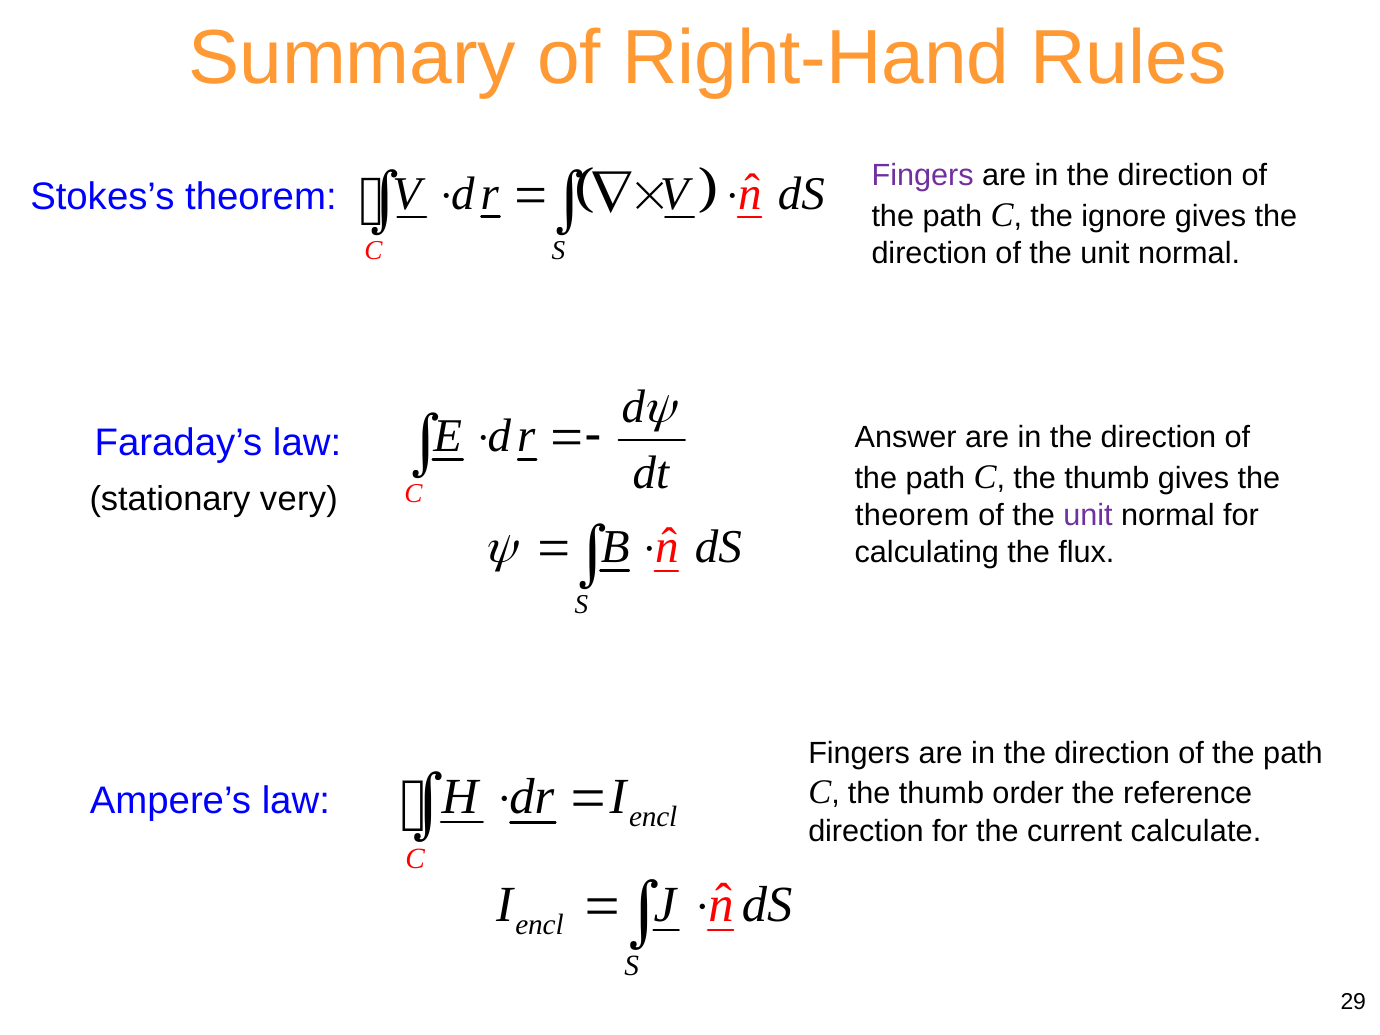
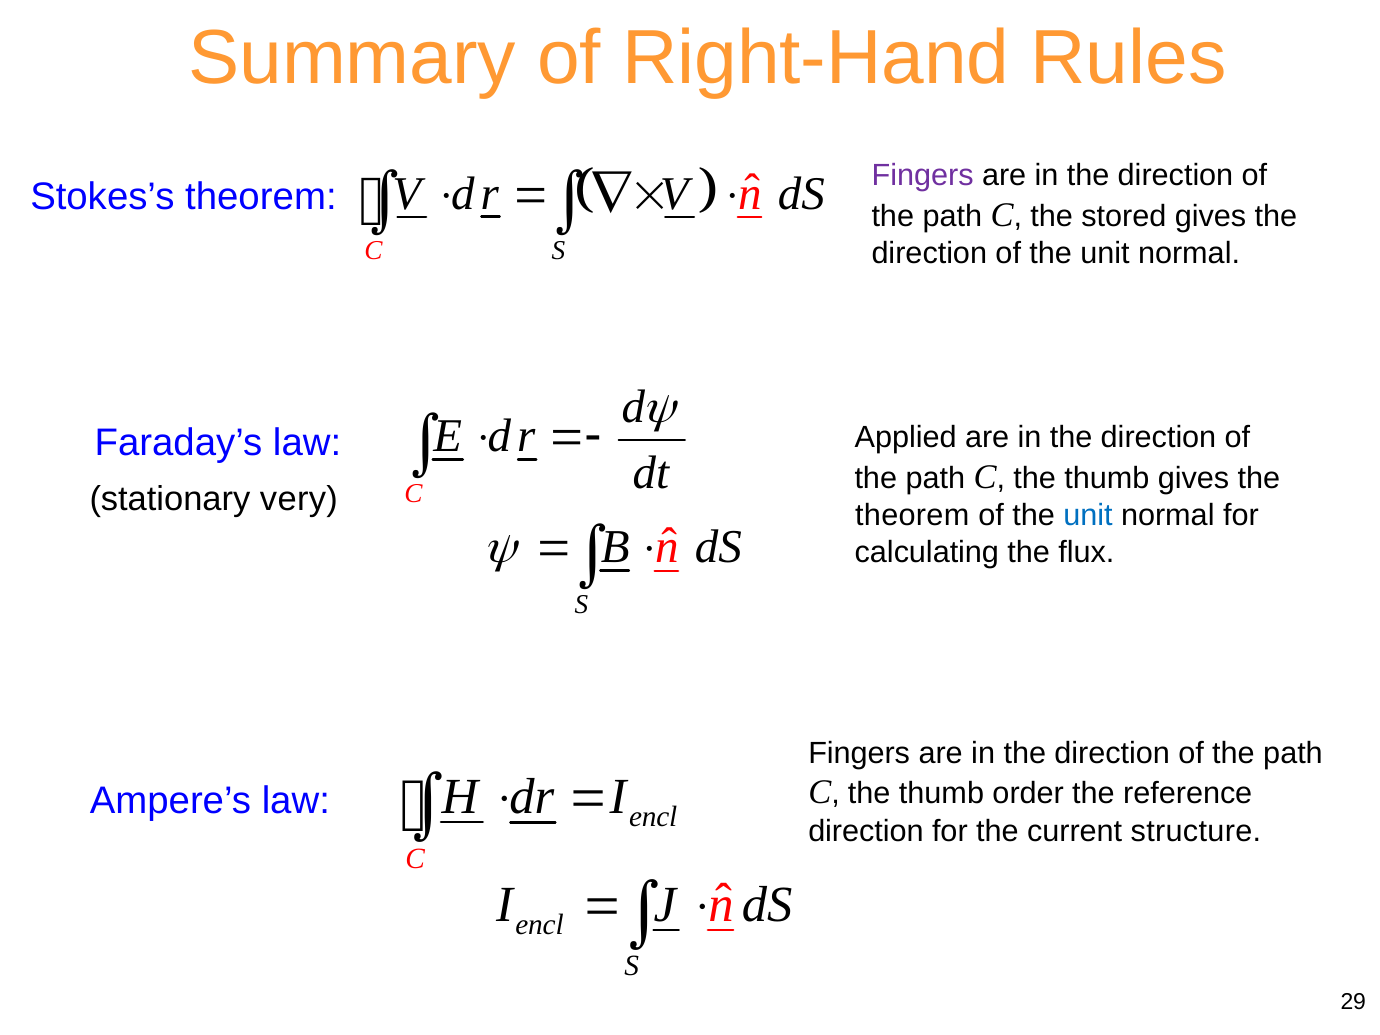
ignore: ignore -> stored
Answer: Answer -> Applied
unit at (1088, 516) colour: purple -> blue
calculate: calculate -> structure
